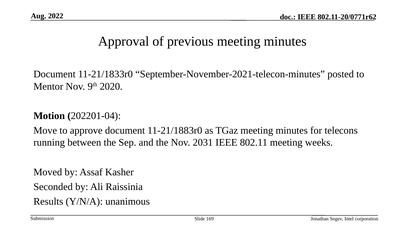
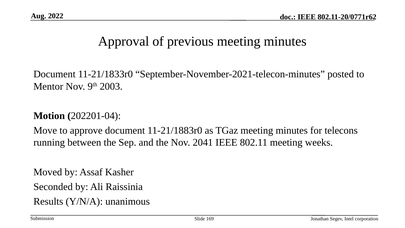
2020: 2020 -> 2003
2031: 2031 -> 2041
